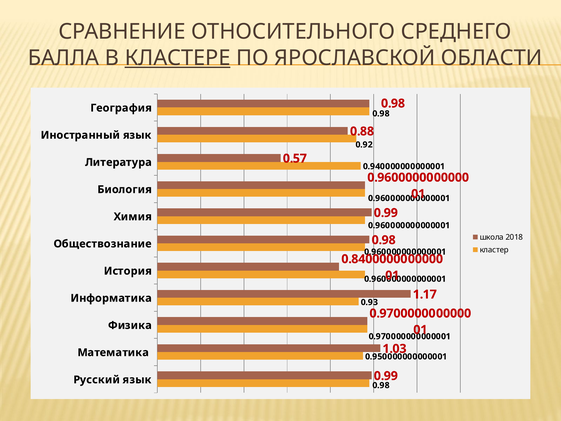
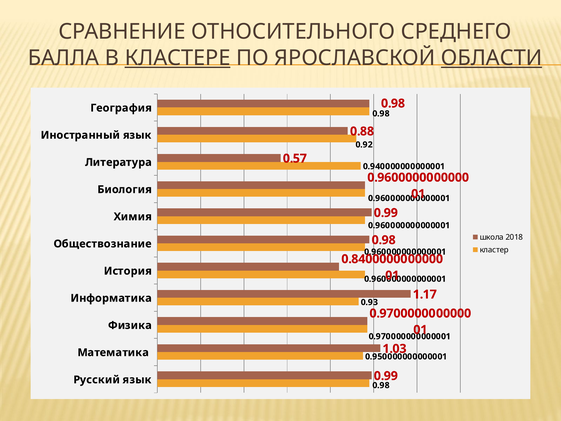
ОБЛАСТИ underline: none -> present
